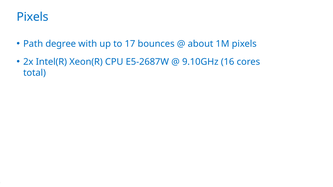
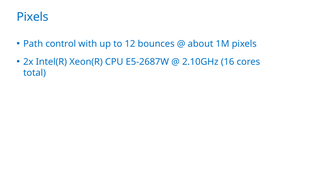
degree: degree -> control
17: 17 -> 12
9.10GHz: 9.10GHz -> 2.10GHz
